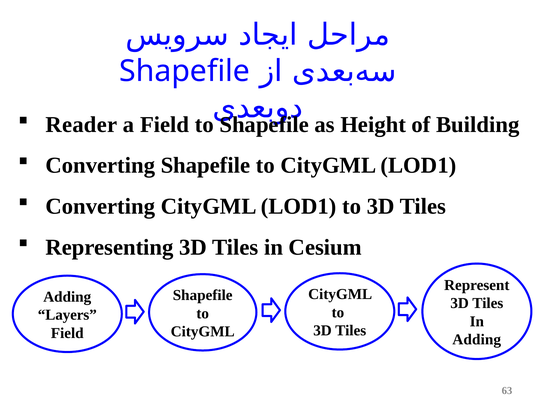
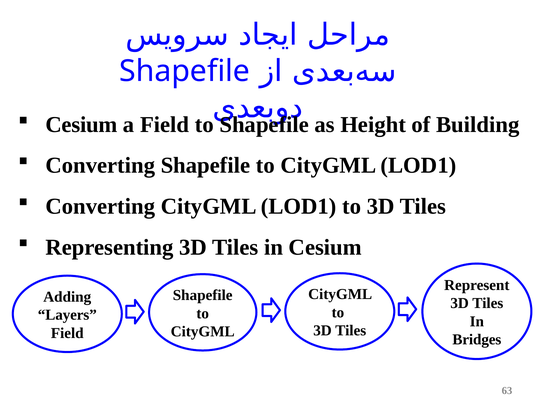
Reader at (81, 124): Reader -> Cesium
Adding at (477, 339): Adding -> Bridges
